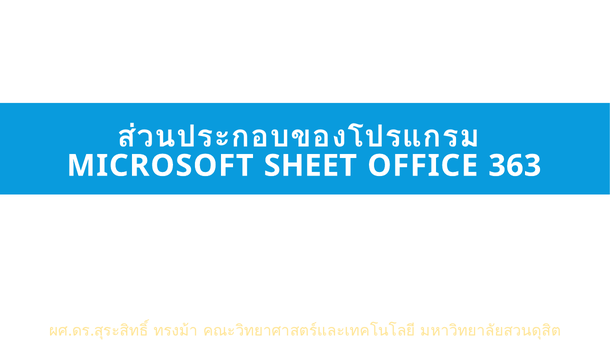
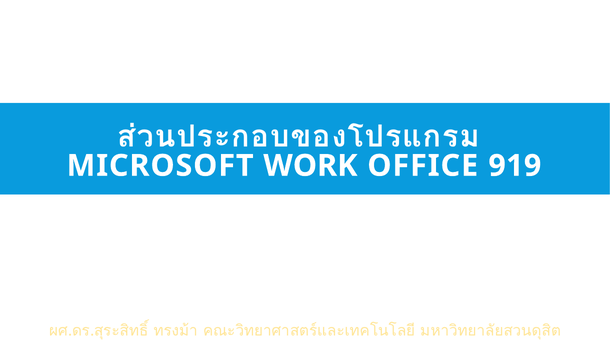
SHEET: SHEET -> WORK
363: 363 -> 919
